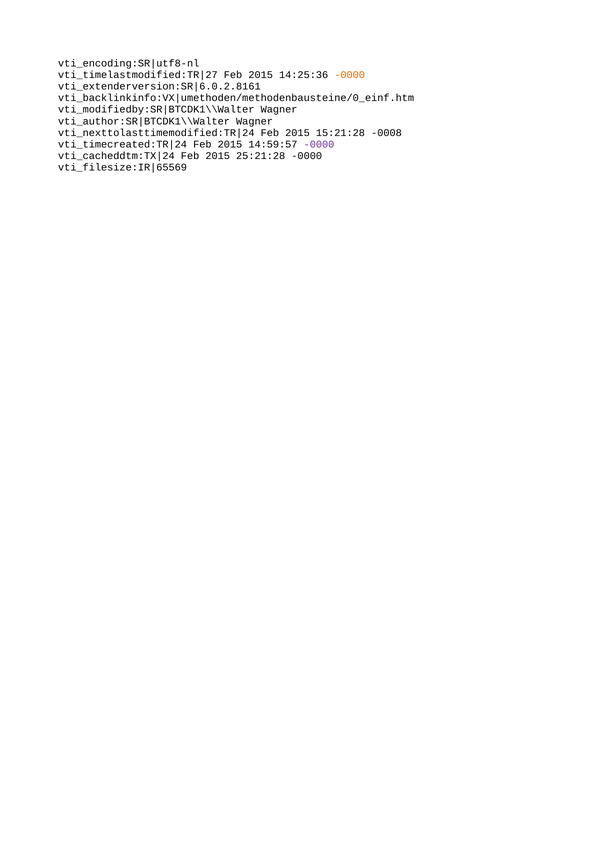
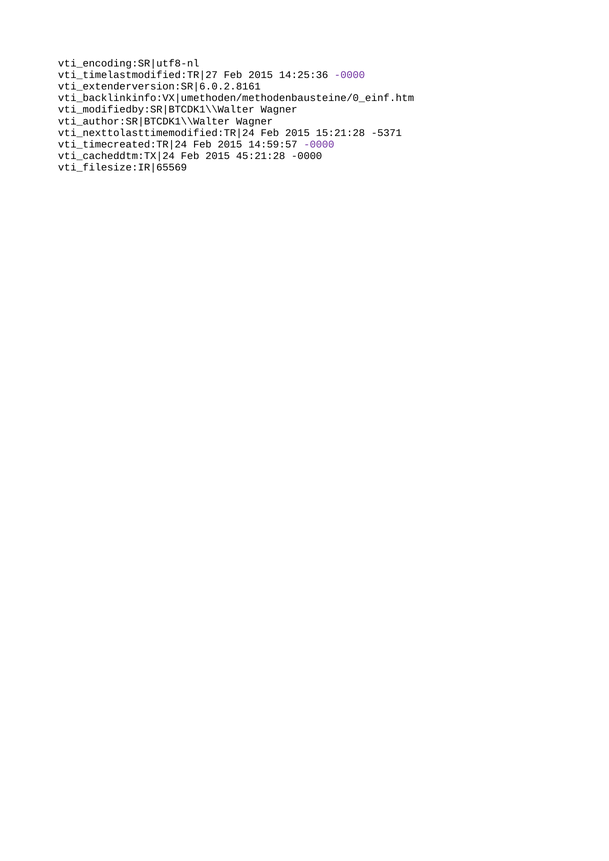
-0000 at (350, 75) colour: orange -> purple
-0008: -0008 -> -5371
25:21:28: 25:21:28 -> 45:21:28
